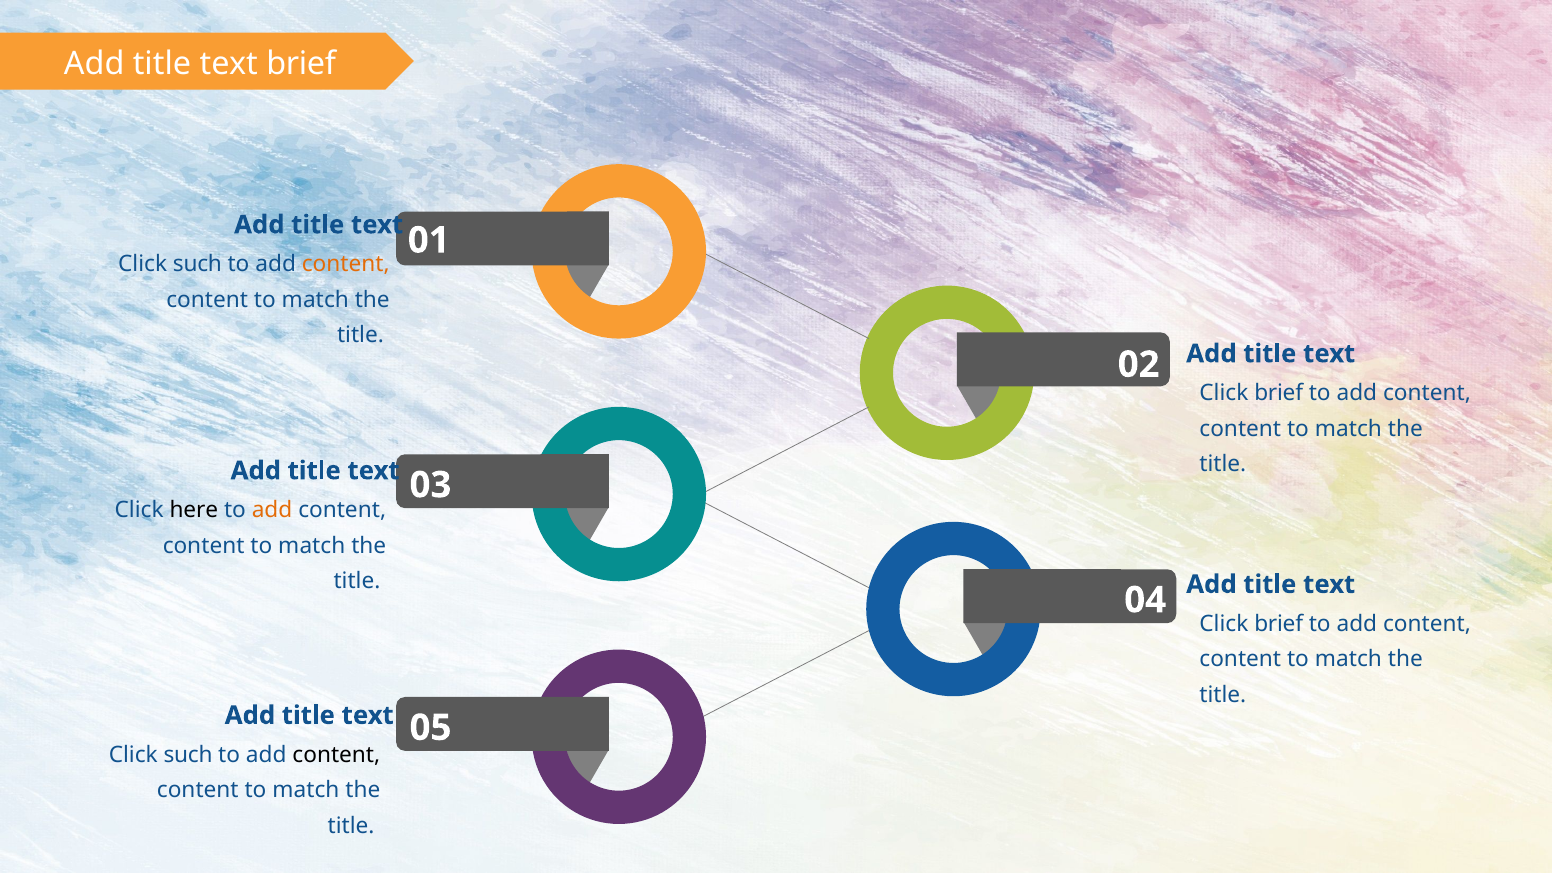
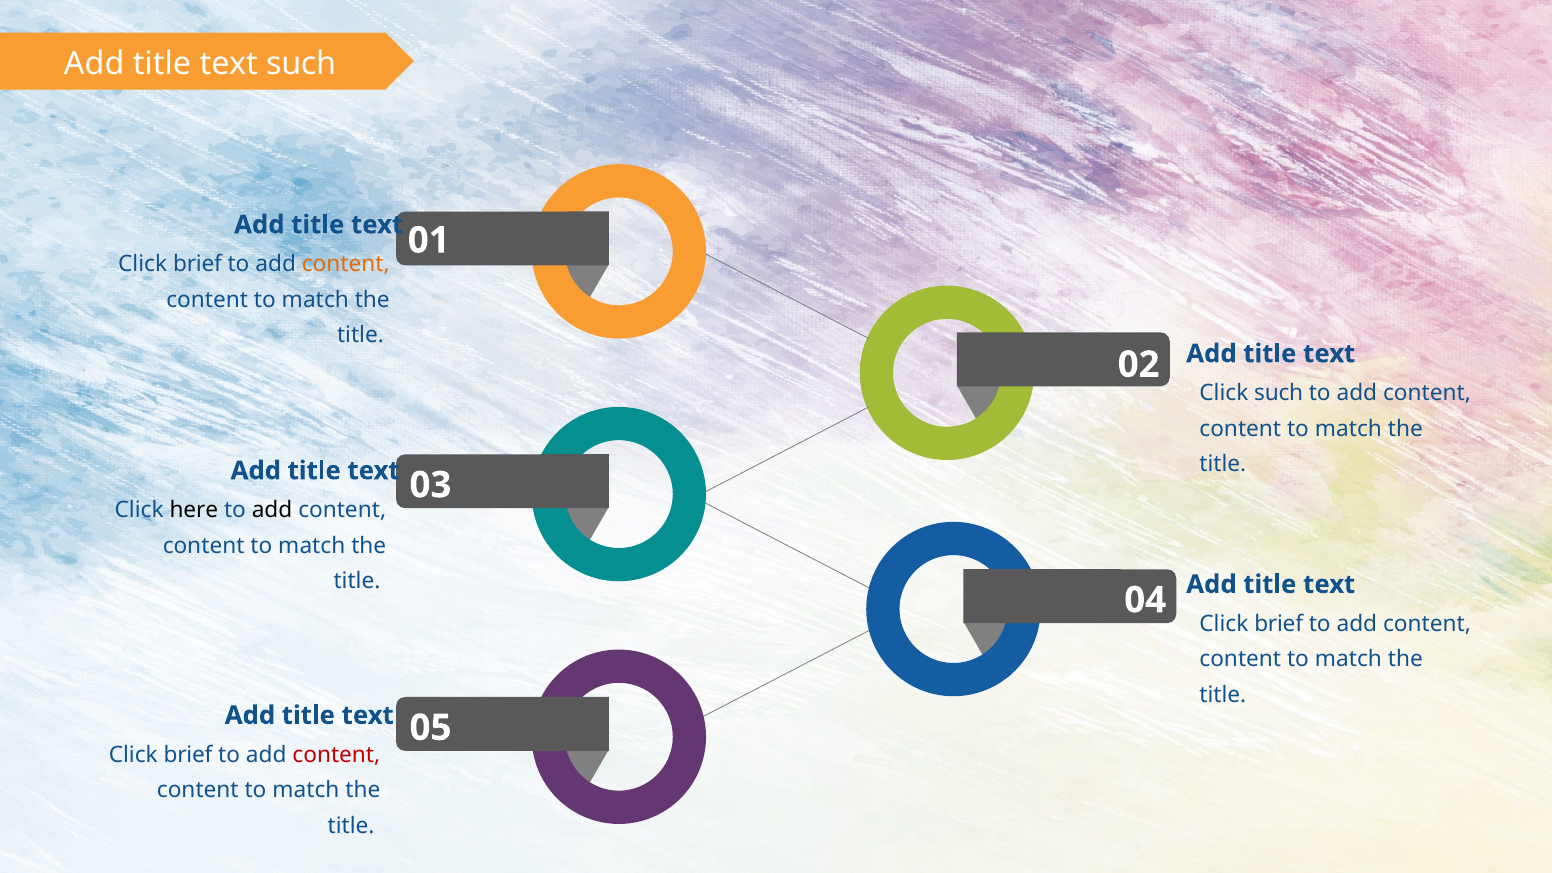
text brief: brief -> such
such at (197, 265): such -> brief
brief at (1279, 393): brief -> such
add at (272, 510) colour: orange -> black
such at (188, 755): such -> brief
content at (336, 755) colour: black -> red
